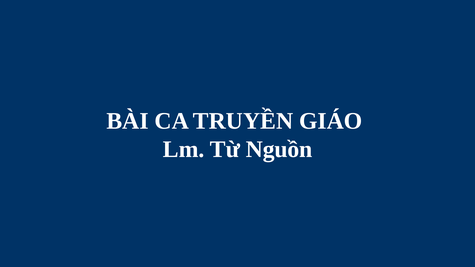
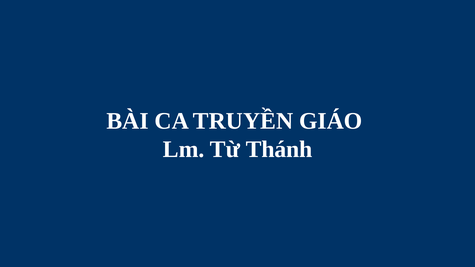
Nguồn: Nguồn -> Thánh
